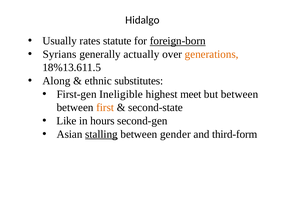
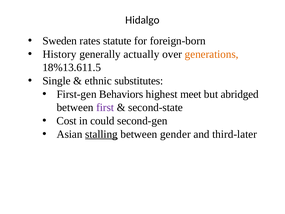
Usually: Usually -> Sweden
foreign-born underline: present -> none
Syrians: Syrians -> History
Along: Along -> Single
Ineligible: Ineligible -> Behaviors
but between: between -> abridged
first colour: orange -> purple
Like: Like -> Cost
hours: hours -> could
third-form: third-form -> third-later
